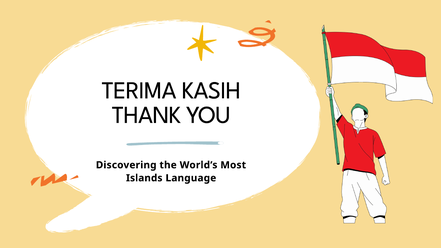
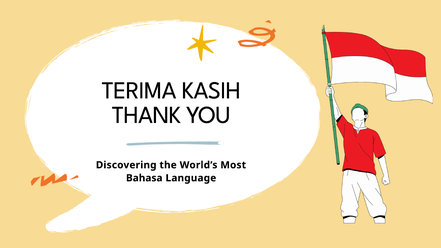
Islands: Islands -> Bahasa
